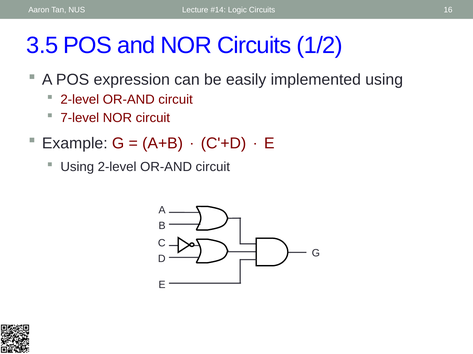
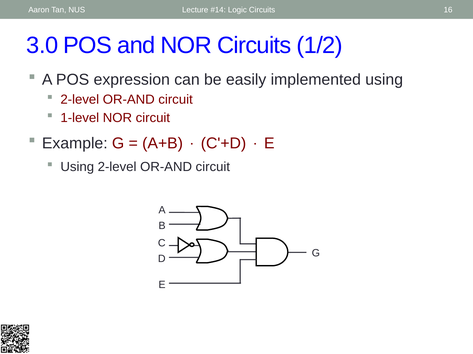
3.5: 3.5 -> 3.0
7-level: 7-level -> 1-level
